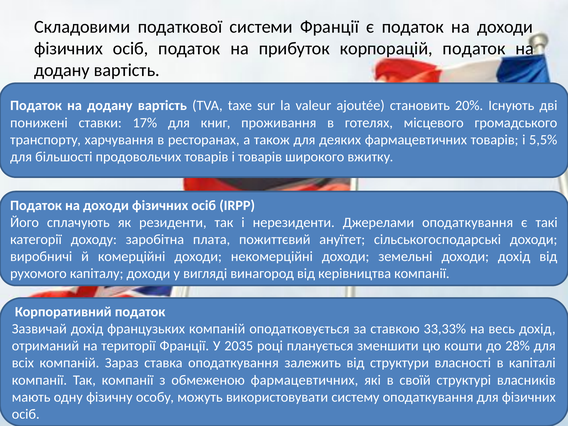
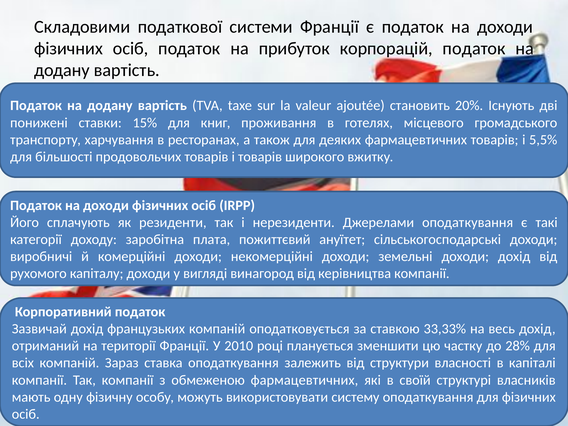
17%: 17% -> 15%
2035: 2035 -> 2010
кошти: кошти -> частку
